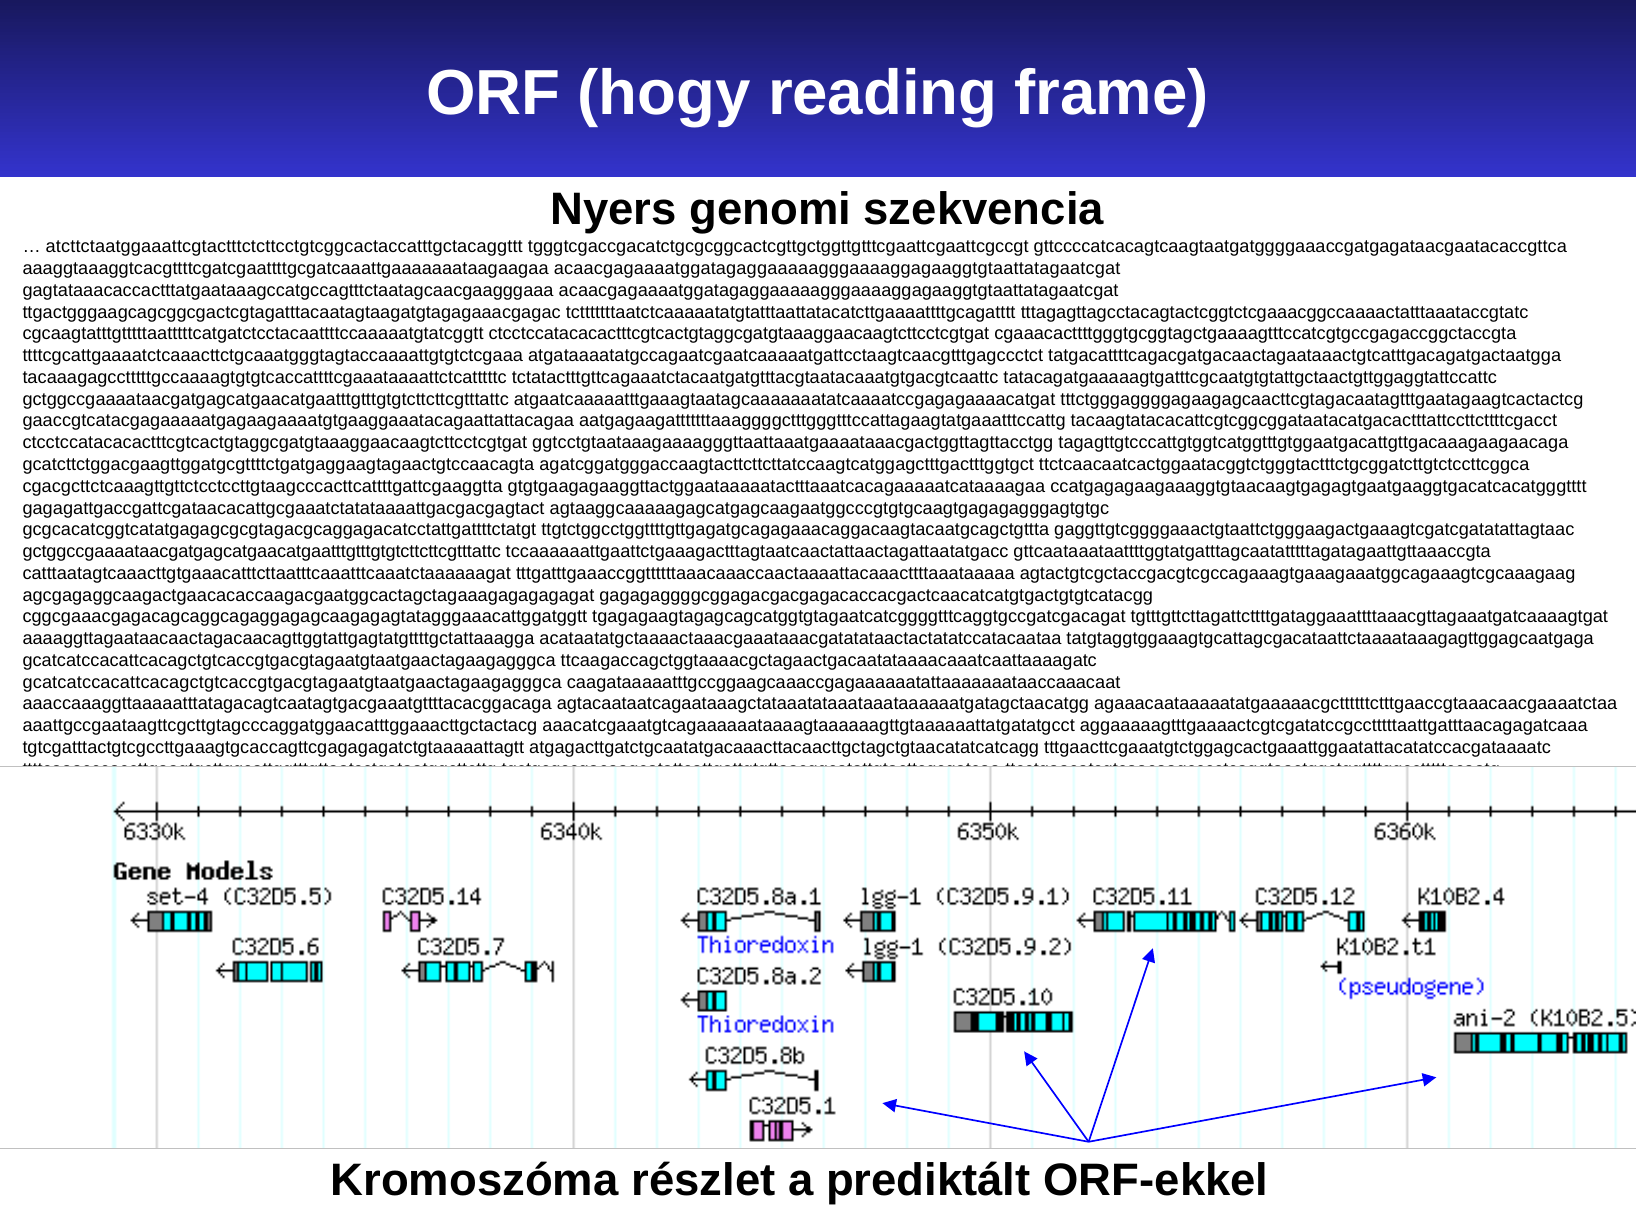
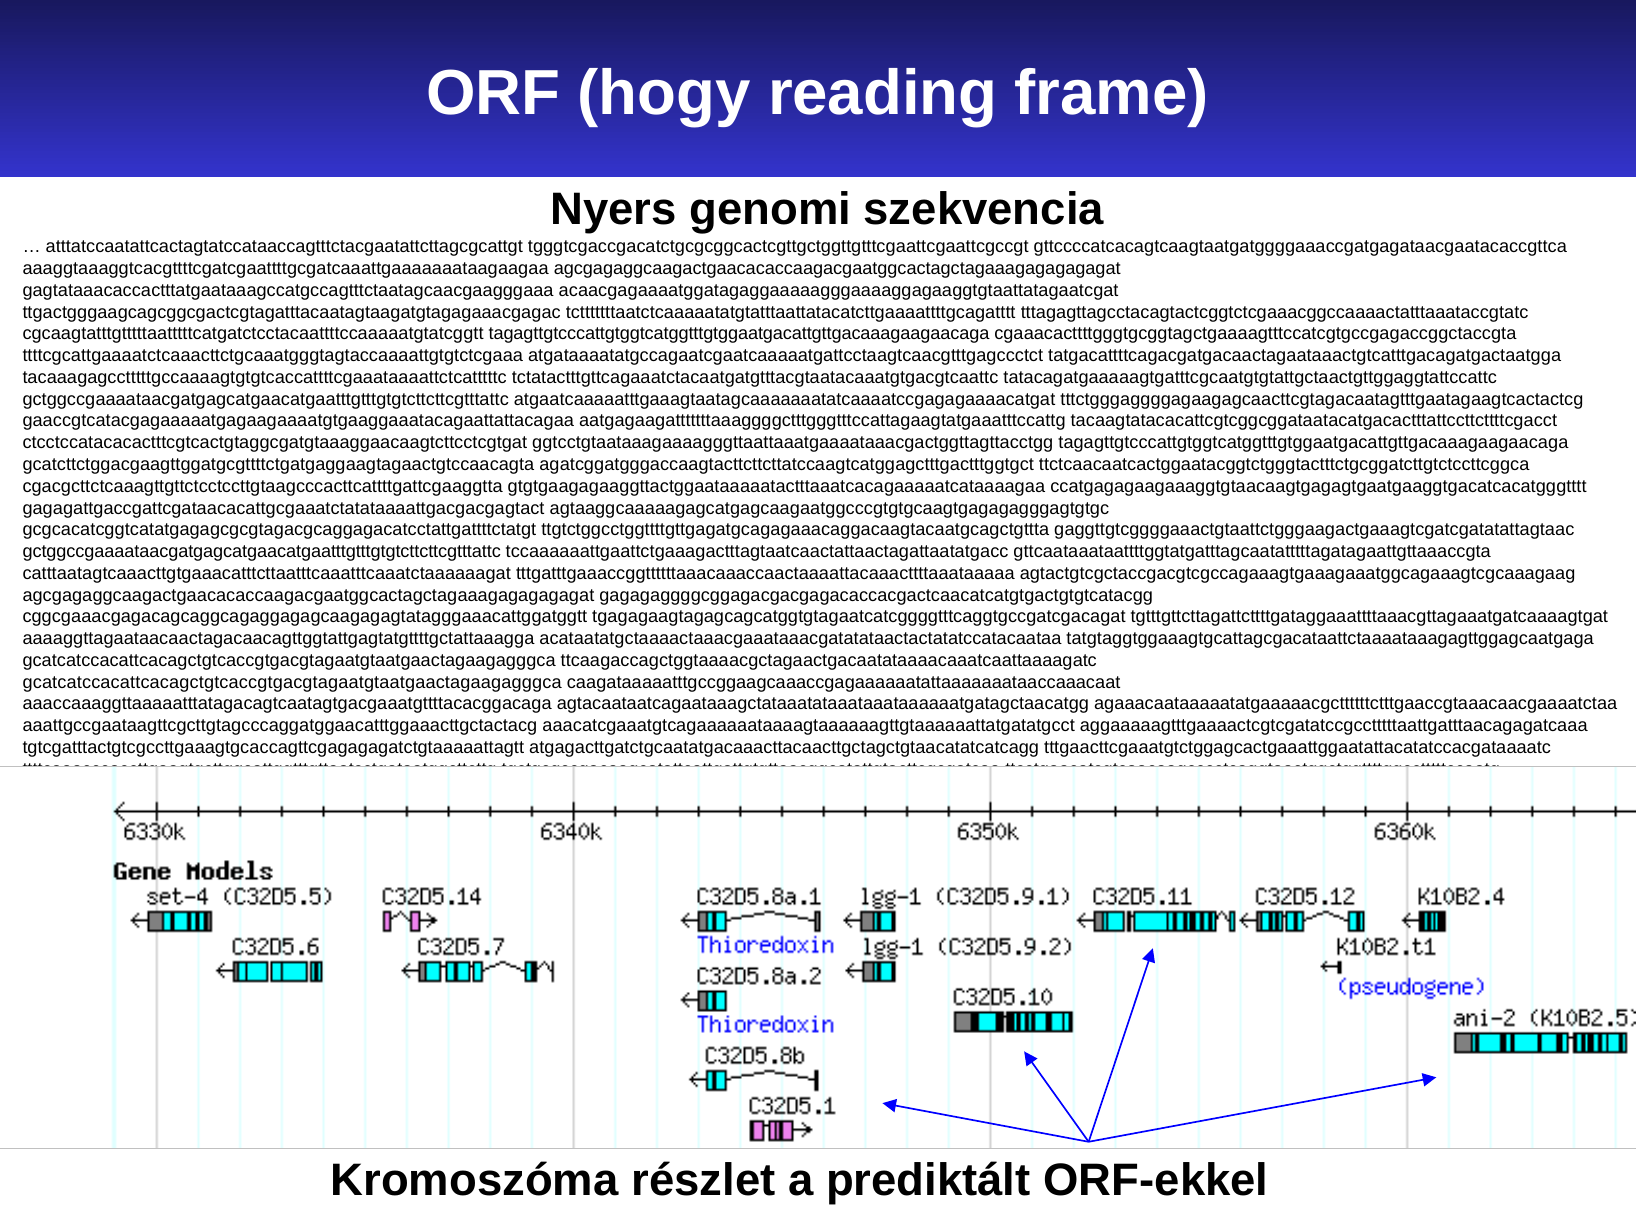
atcttctaatggaaattcgtactttctcttcctgtcggcactaccatttgctacaggttt at (284, 247): atcttctaatggaaattcgtactttctcttcctgtcggcactaccatttgctacaggttt -> atttatccaatattcactagtatccataaccagtttctacgaatattcttagcgcattgt
aaaggtaaaggtcacgttttcgatcgaattttgcgatcaaattgaaaaaaataagaagaa acaacgagaaaatggatagaggaaaaagggaaaaggagaaggtgtaattatagaatcgat: acaacgagaaaatggatagaggaaaaagggaaaaggagaaggtgtaattatagaatcgat -> agcgagaggcaagactgaacacaccaagacgaatggcactagctagaaagagagagagat
cgcaagtatttgtttttaatttttcatgatctcctacaattttccaaaaatgtatcggtt ctcctccatacacactttcgtcactgtaggcgatgtaaaggaacaagtcttcctcgtgat: ctcctccatacacactttcgtcactgtaggcgatgtaaaggaacaagtcttcctcgtgat -> tagagttgtcccattgtggtcatggtttgtggaatgacattgttgacaaagaagaacaga
